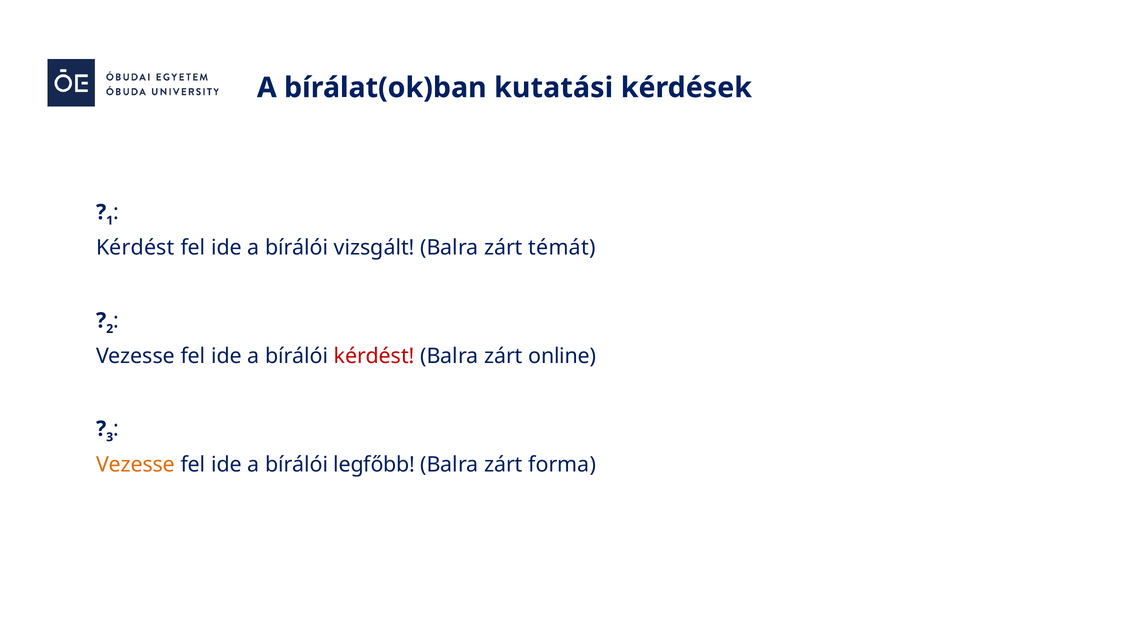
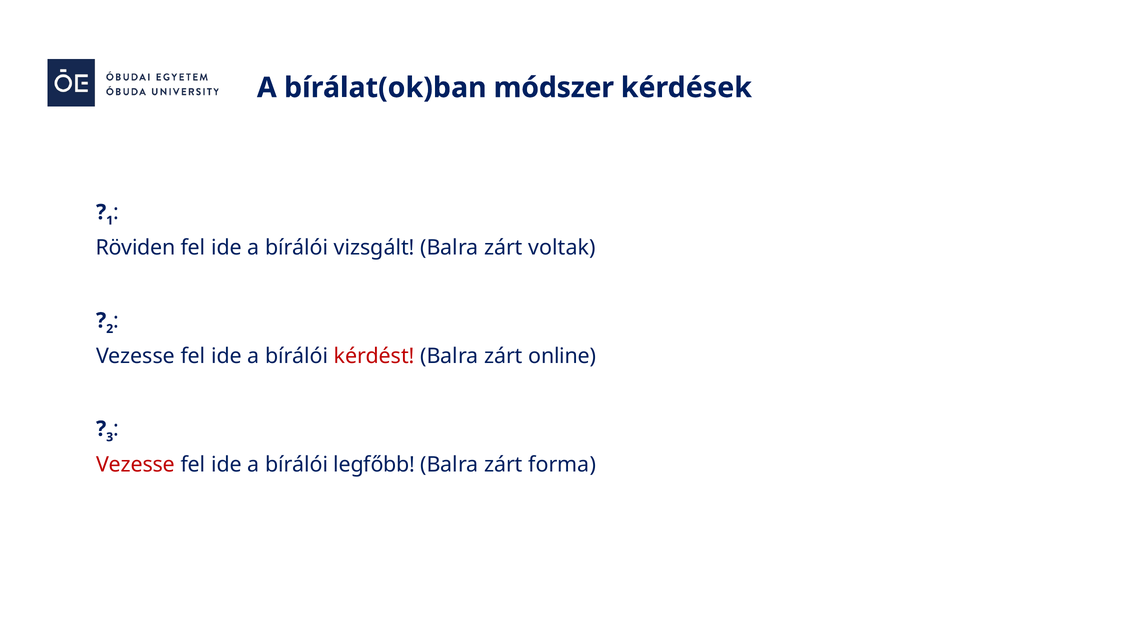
kutatási: kutatási -> módszer
Kérdést at (135, 248): Kérdést -> Röviden
témát: témát -> voltak
Vezesse at (136, 464) colour: orange -> red
